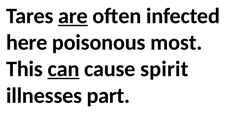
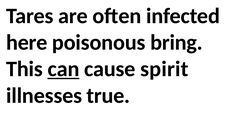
are underline: present -> none
most: most -> bring
part: part -> true
